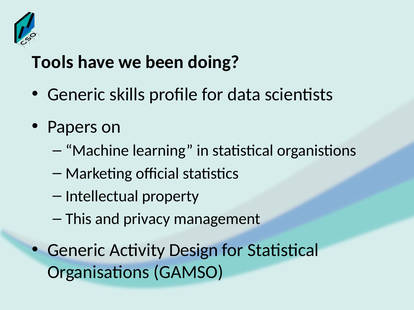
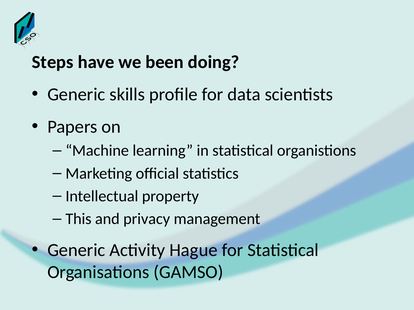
Tools: Tools -> Steps
Design: Design -> Hague
